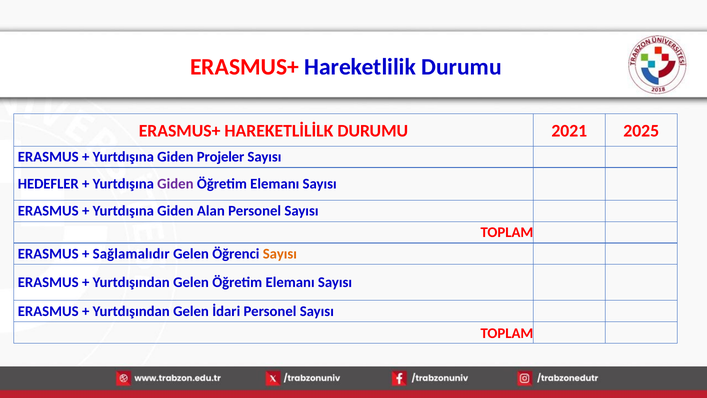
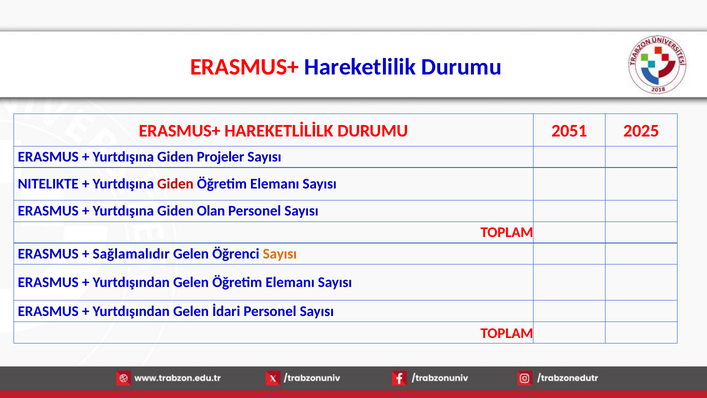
2021: 2021 -> 2051
HEDEFLER: HEDEFLER -> NITELIKTE
Giden at (175, 184) colour: purple -> red
Alan: Alan -> Olan
